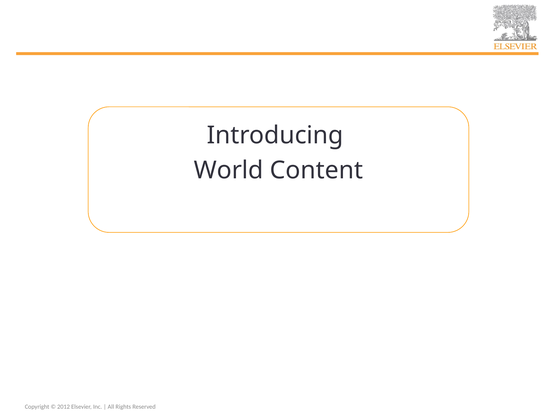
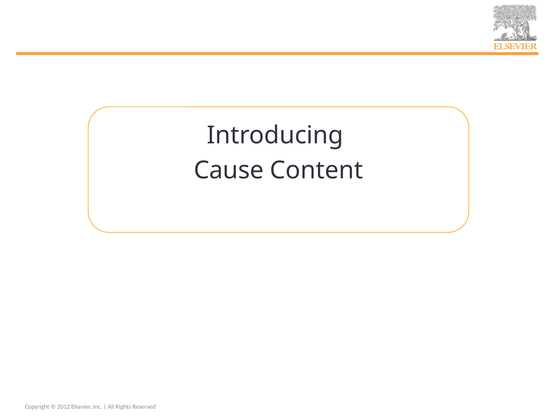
World: World -> Cause
